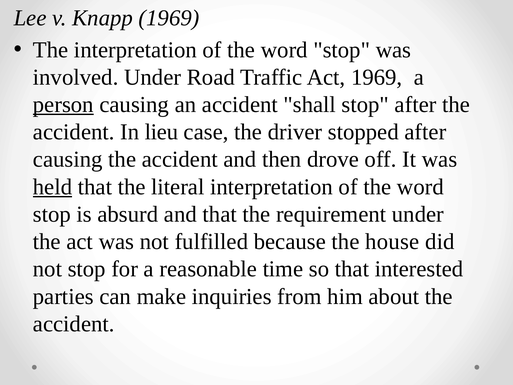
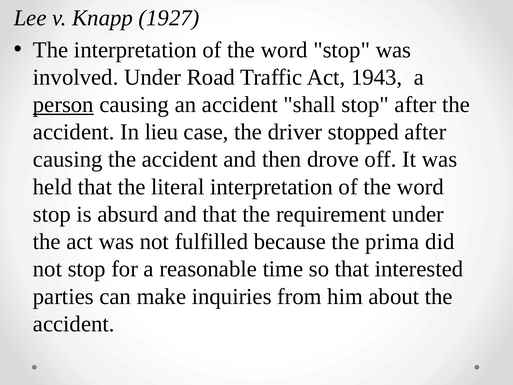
Knapp 1969: 1969 -> 1927
Act 1969: 1969 -> 1943
held underline: present -> none
house: house -> prima
